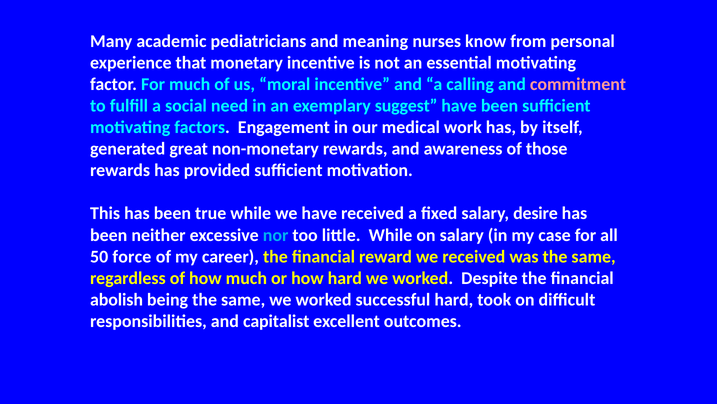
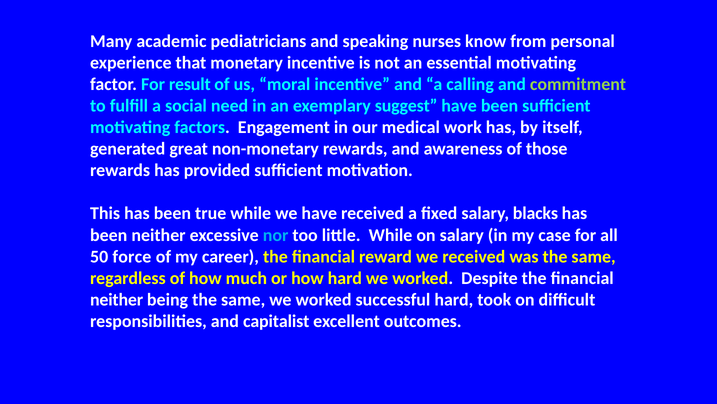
meaning: meaning -> speaking
For much: much -> result
commitment colour: pink -> light green
desire: desire -> blacks
abolish at (117, 299): abolish -> neither
